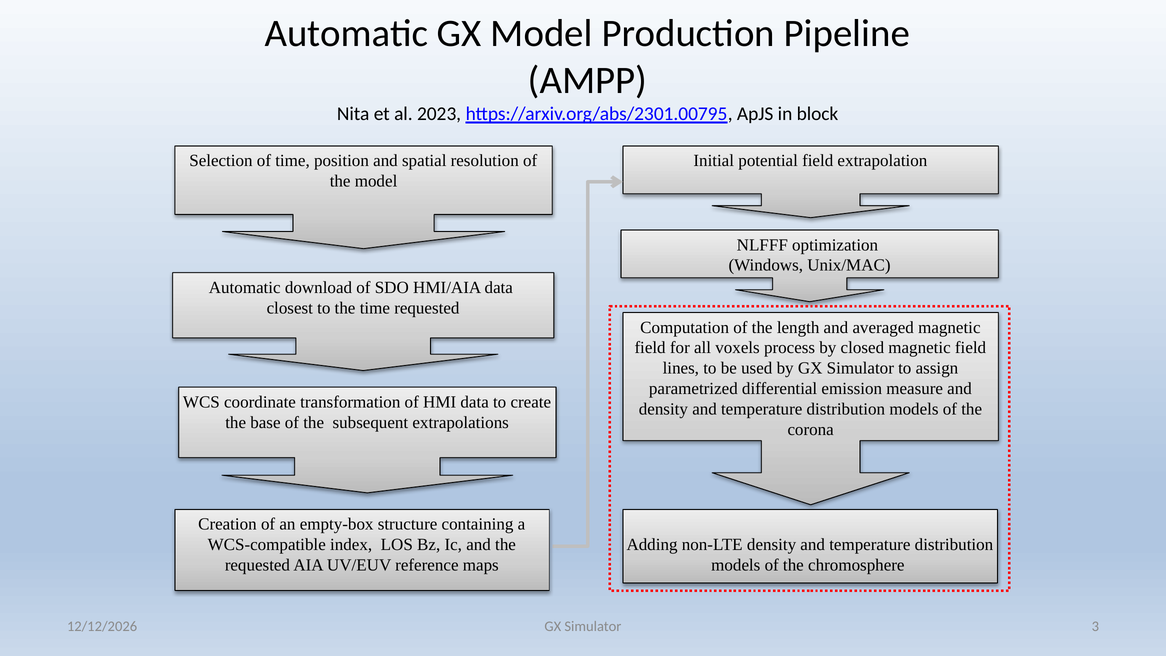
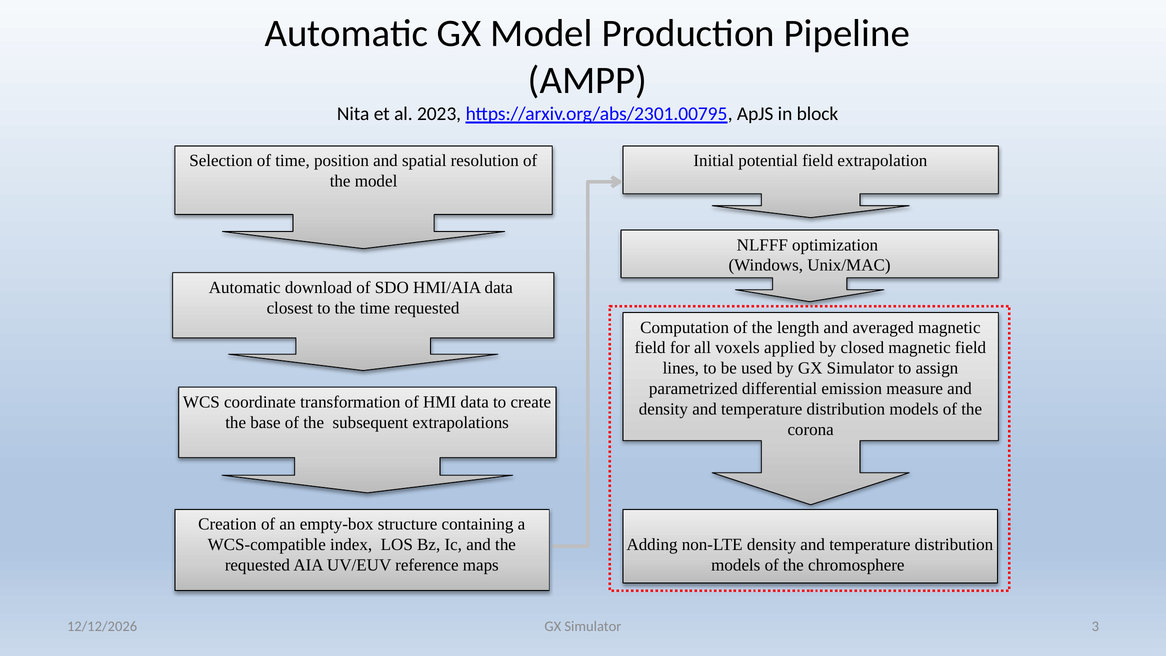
process: process -> applied
